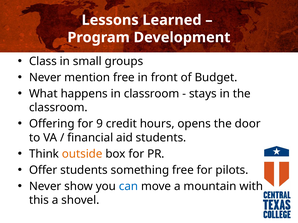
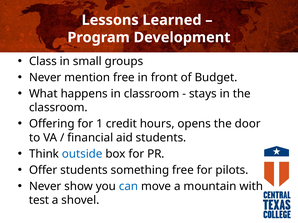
9: 9 -> 1
outside colour: orange -> blue
this: this -> test
